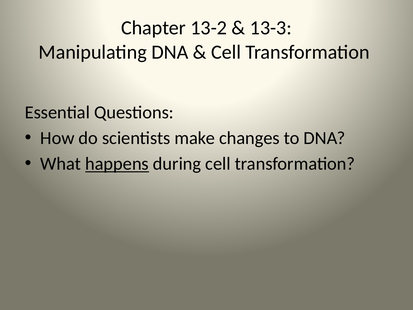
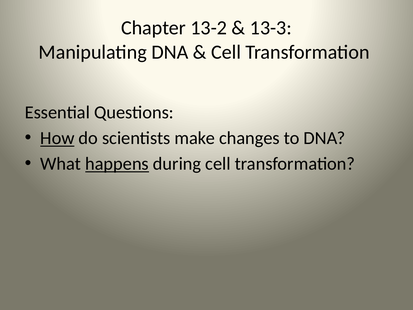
How underline: none -> present
